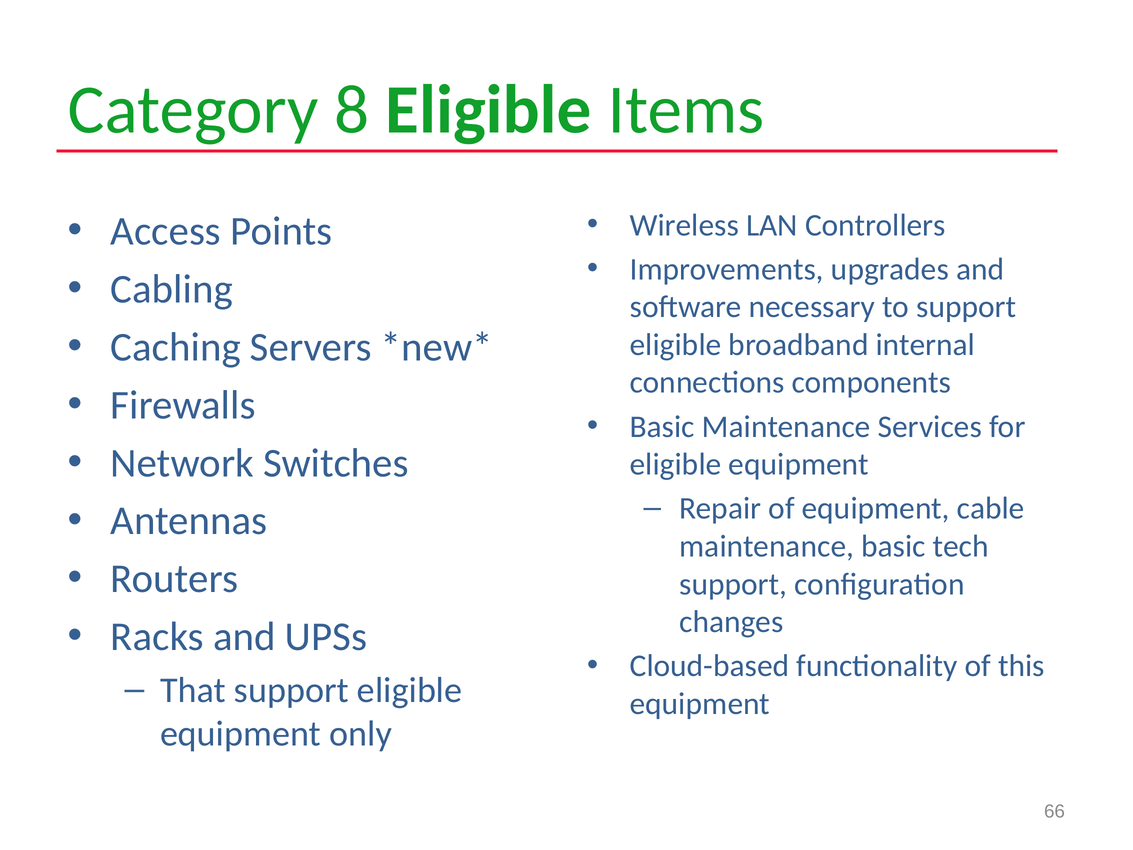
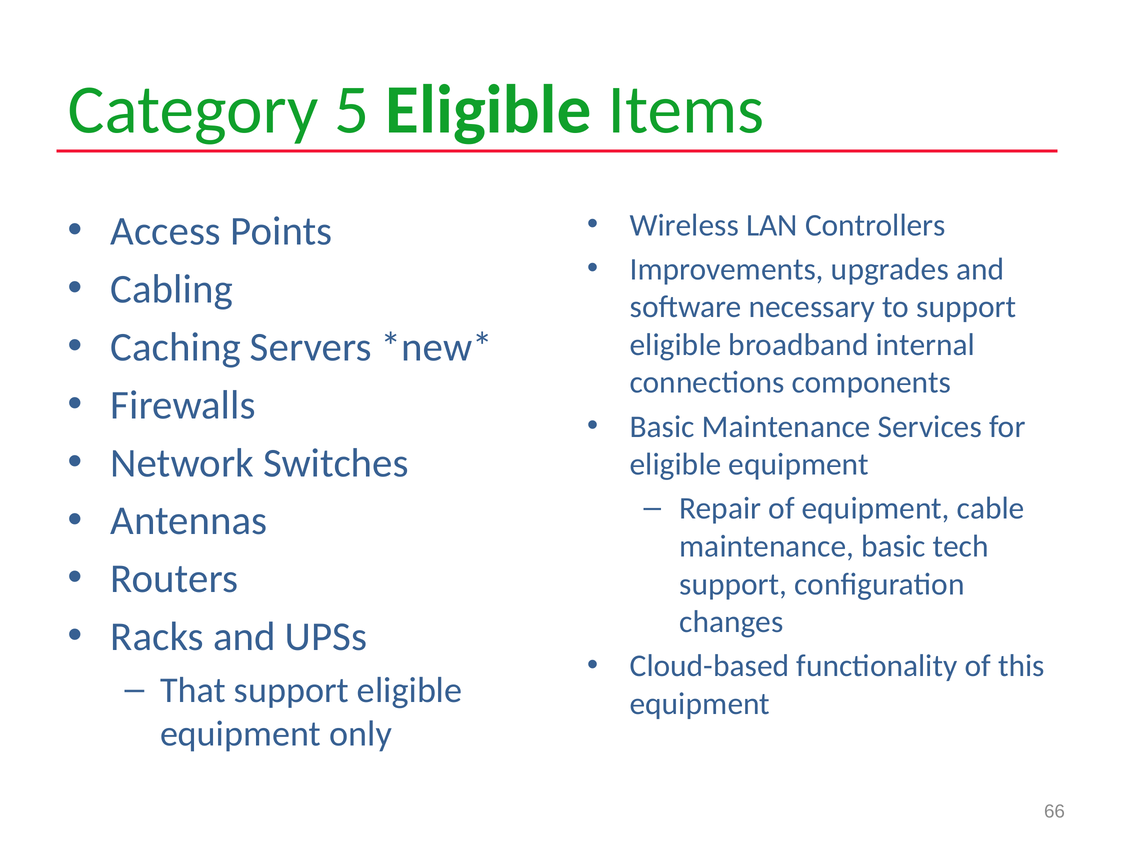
8: 8 -> 5
